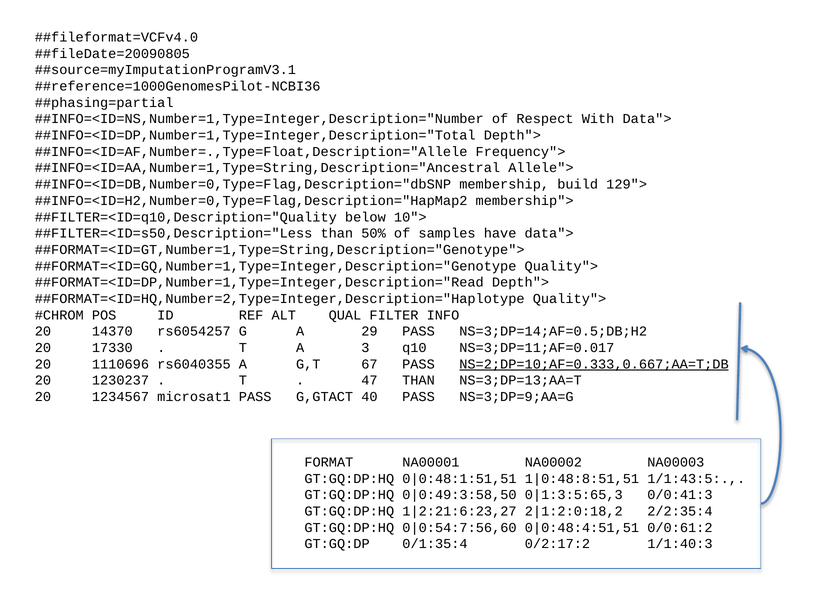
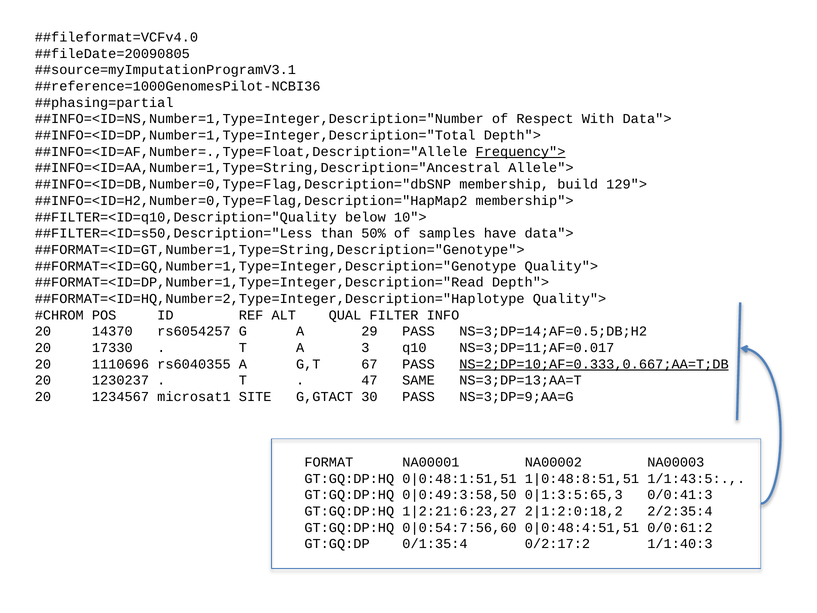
Frequency"> underline: none -> present
47 THAN: THAN -> SAME
microsat1 PASS: PASS -> SITE
40: 40 -> 30
